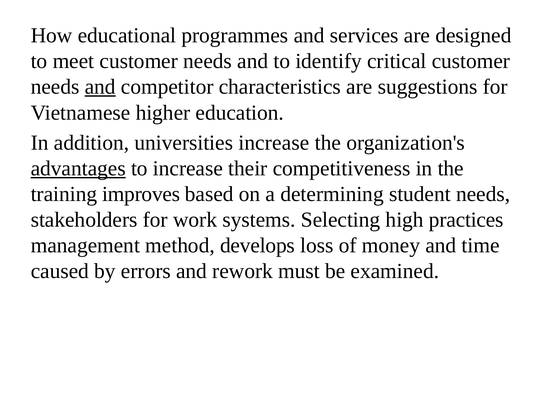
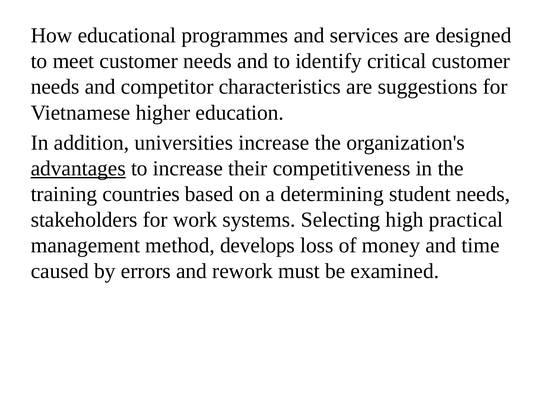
and at (100, 87) underline: present -> none
improves: improves -> countries
practices: practices -> practical
